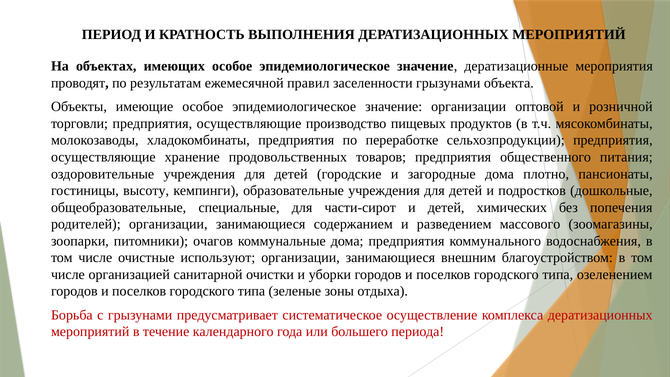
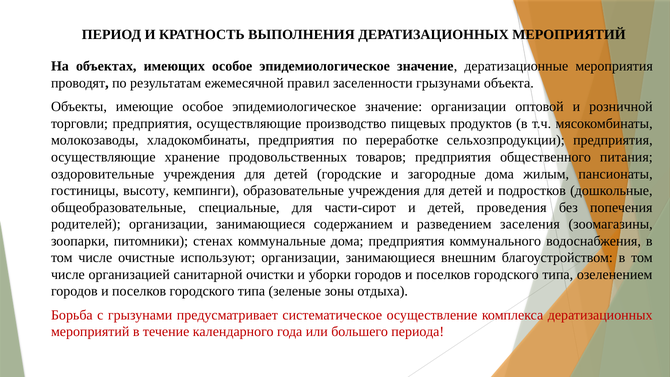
плотно: плотно -> жилым
химических: химических -> проведения
массового: массового -> заселения
очагов: очагов -> стенах
